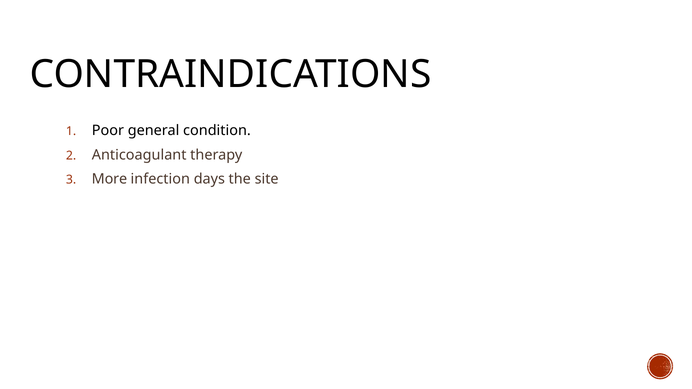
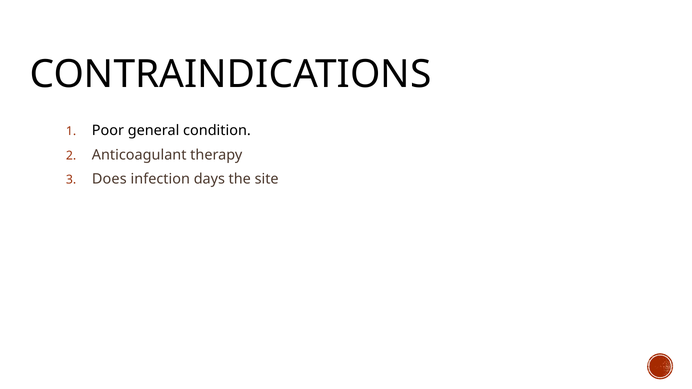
More: More -> Does
